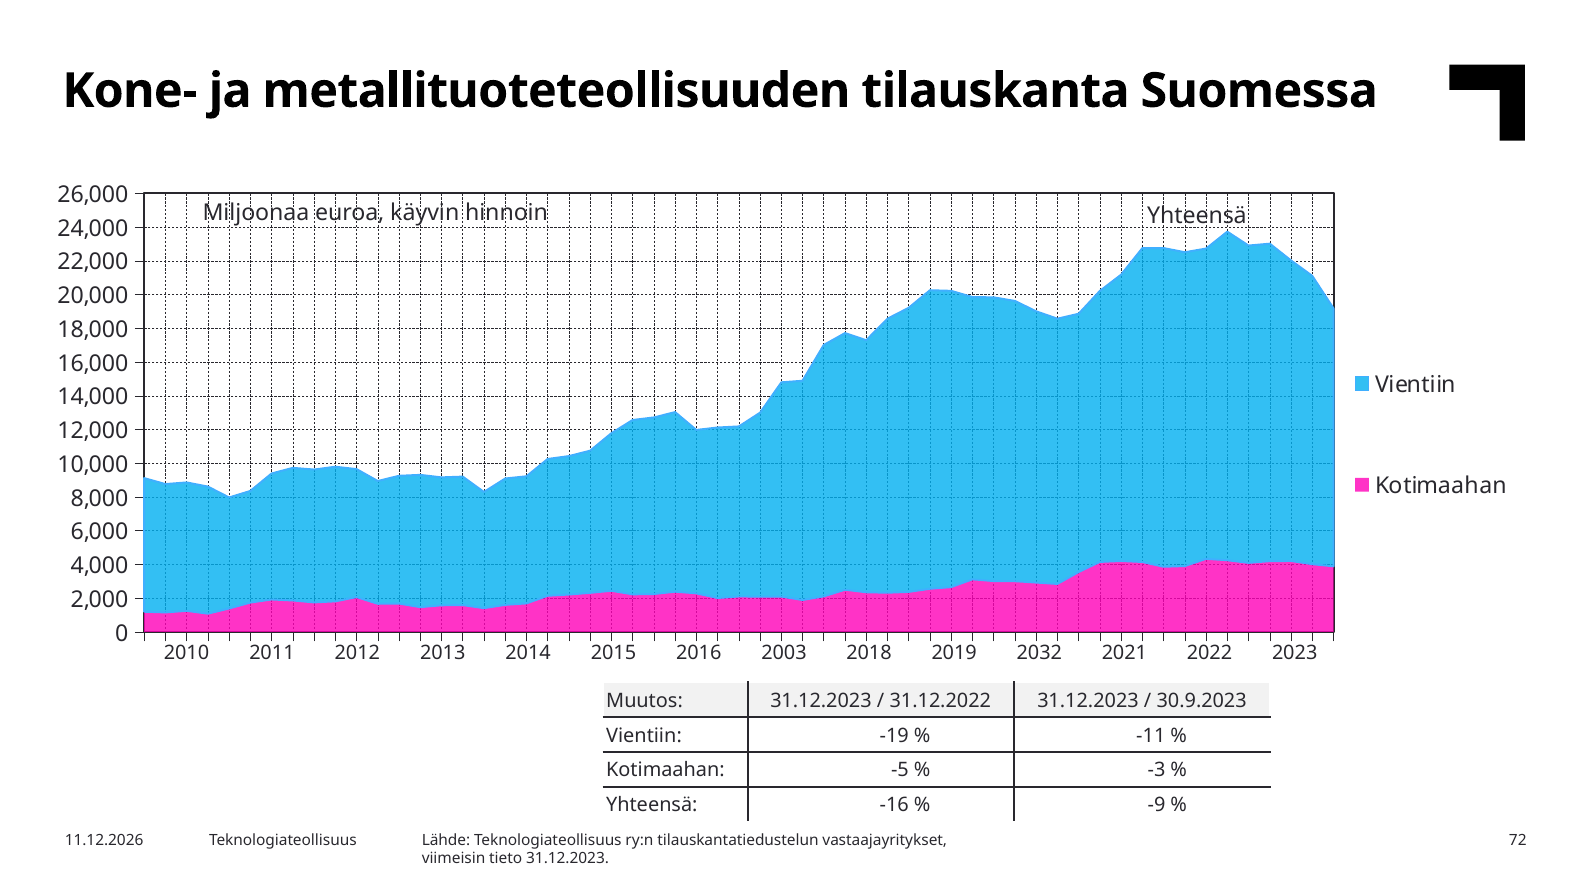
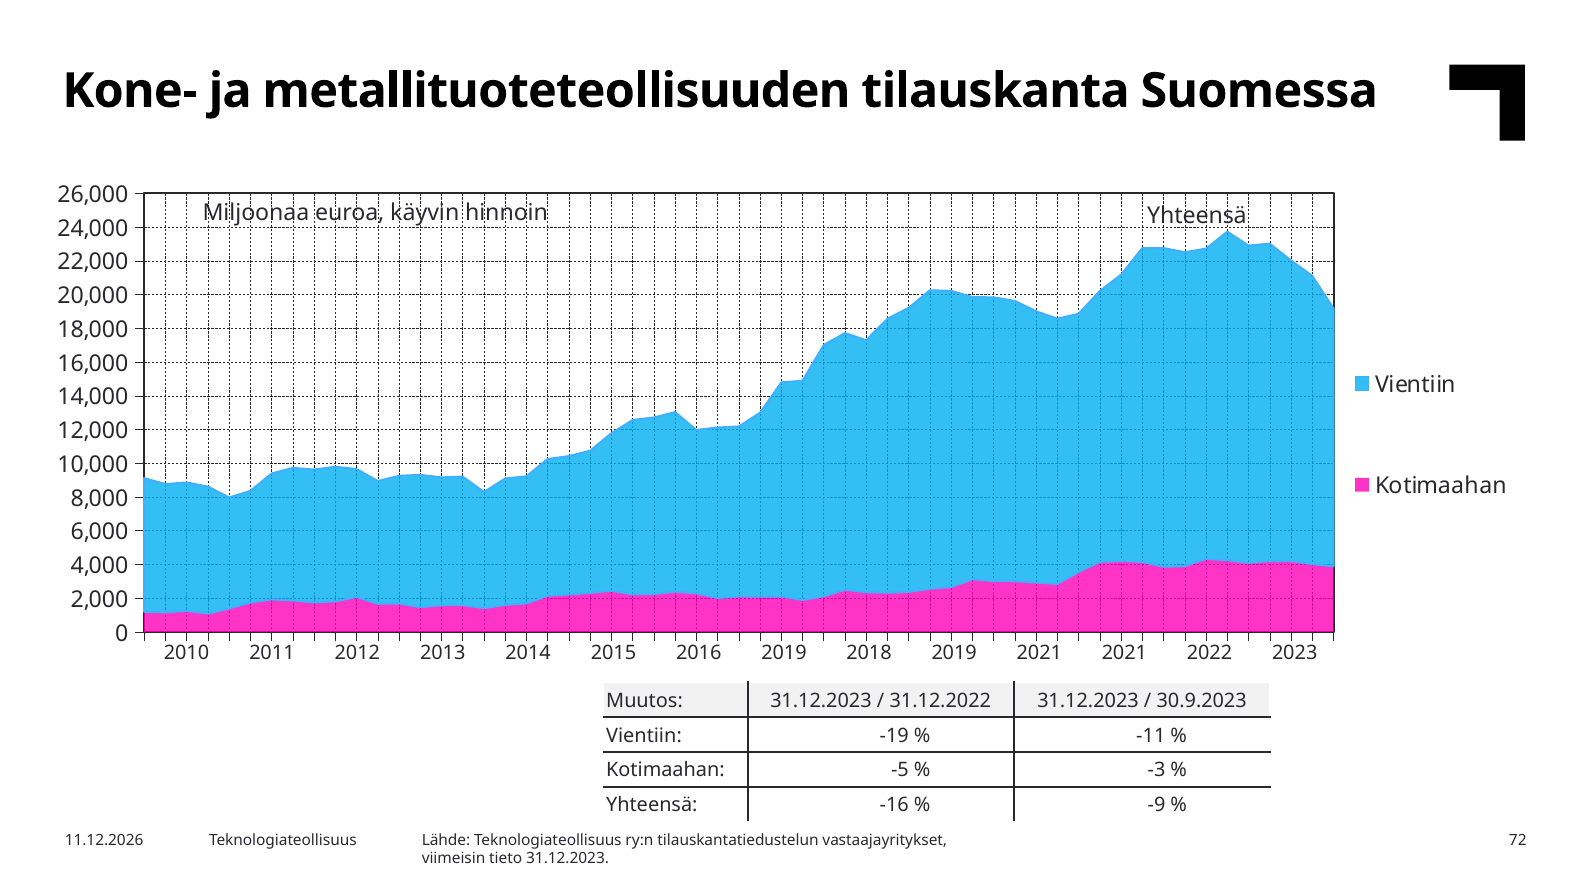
2016 2003: 2003 -> 2019
2019 2032: 2032 -> 2021
